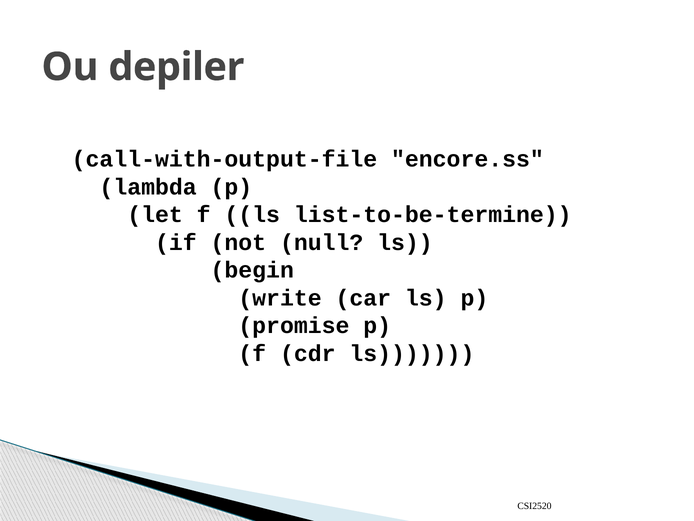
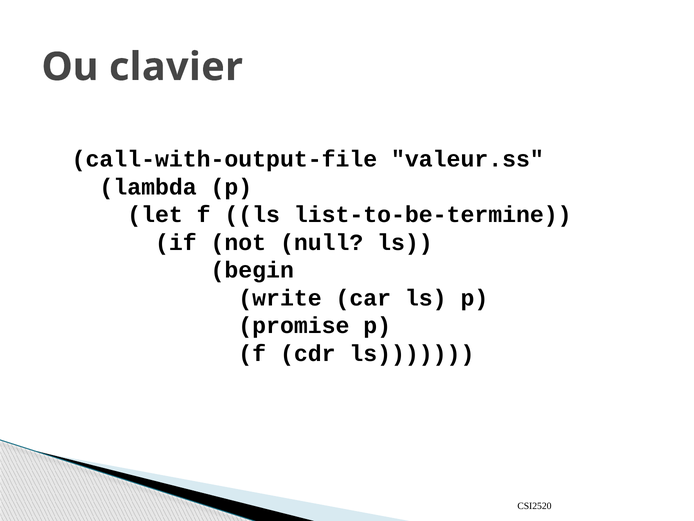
depiler: depiler -> clavier
encore.ss: encore.ss -> valeur.ss
